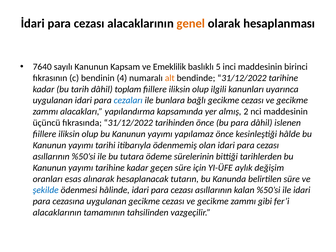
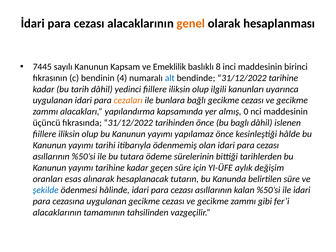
7640: 7640 -> 7445
5: 5 -> 8
alt colour: orange -> blue
toplam: toplam -> yedinci
cezaları colour: blue -> orange
2: 2 -> 0
bu para: para -> baglı
